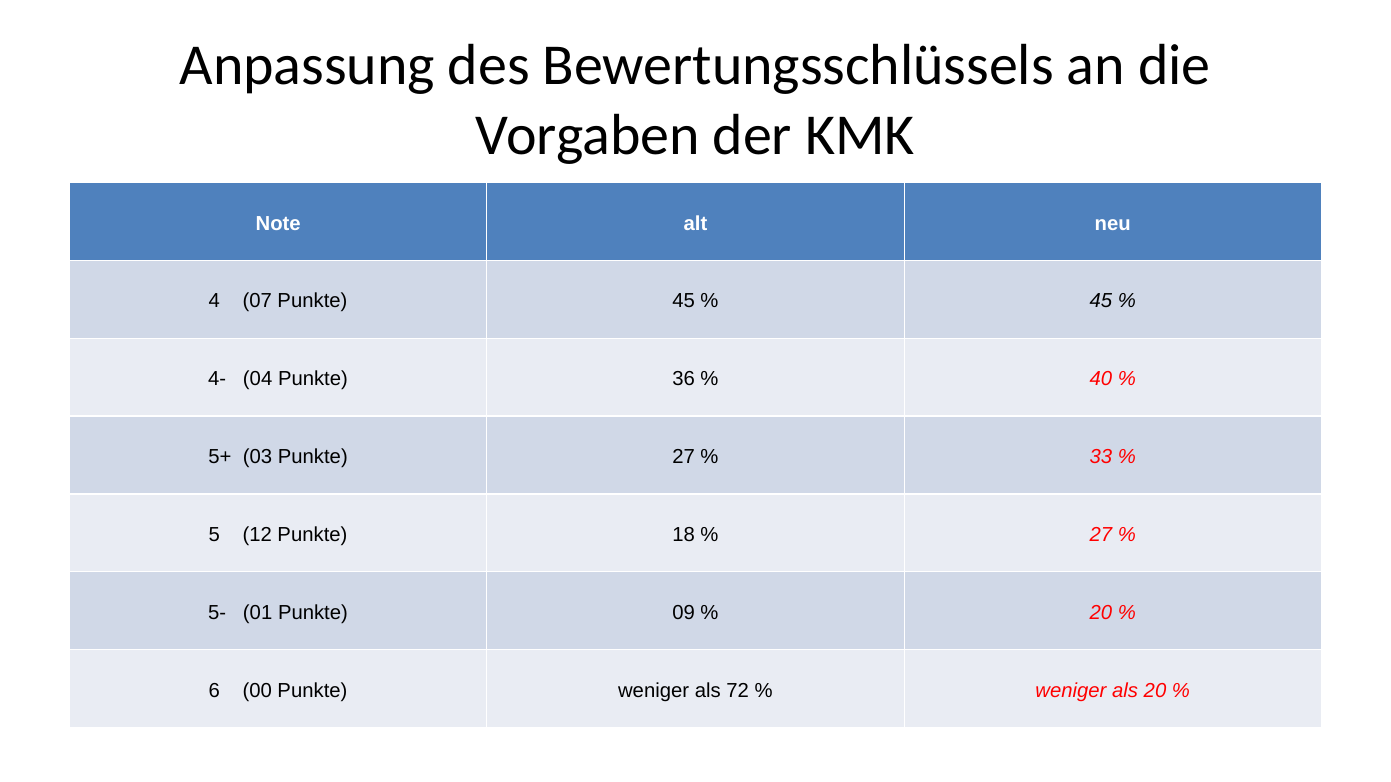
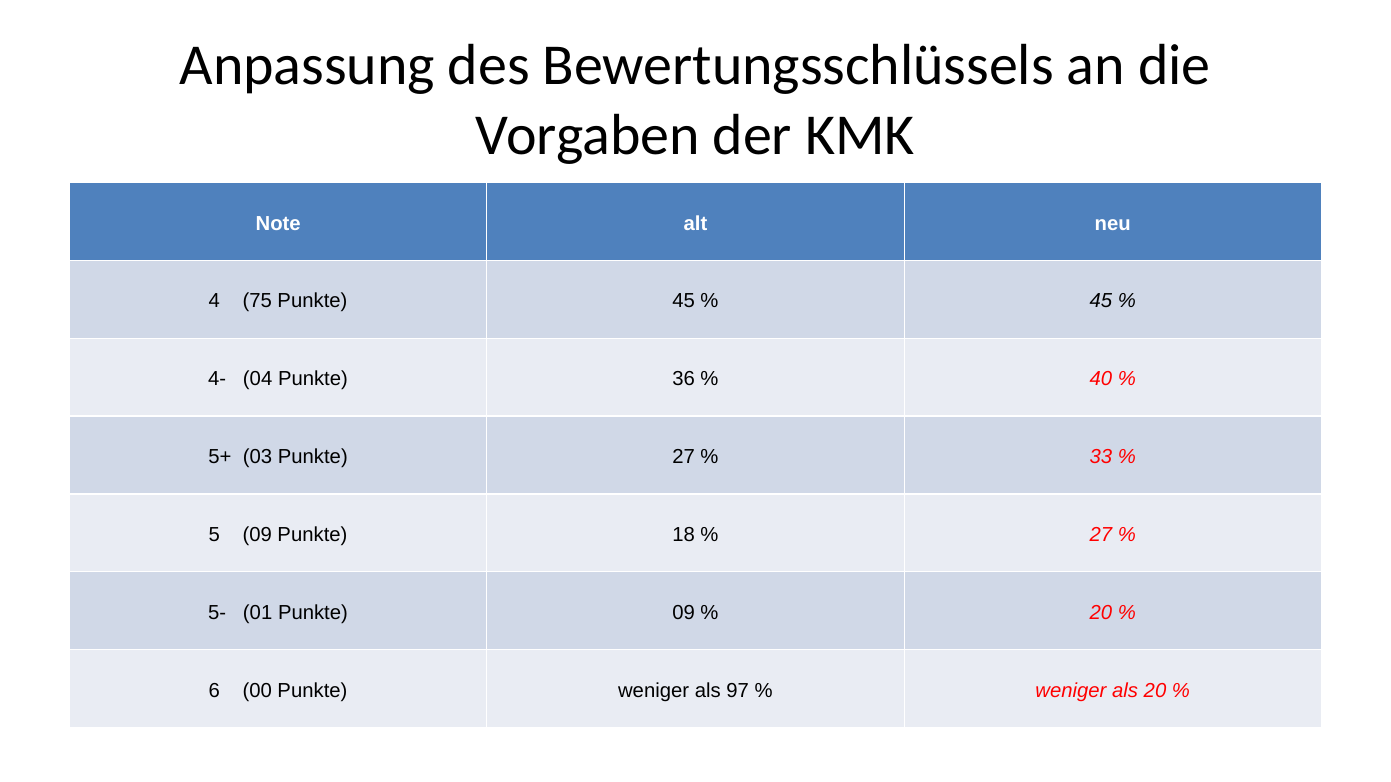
07: 07 -> 75
5 12: 12 -> 09
72: 72 -> 97
